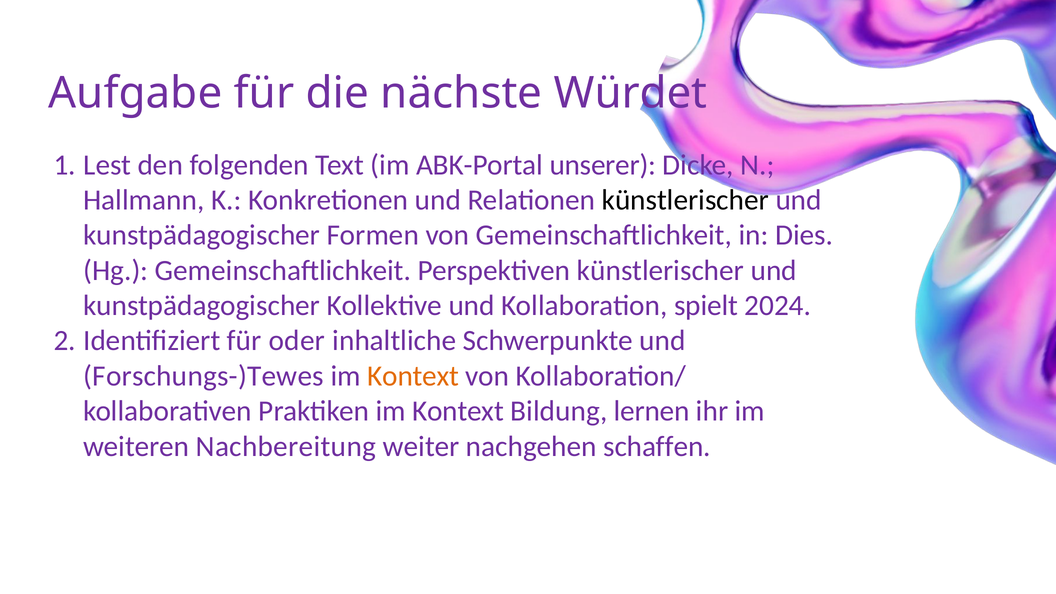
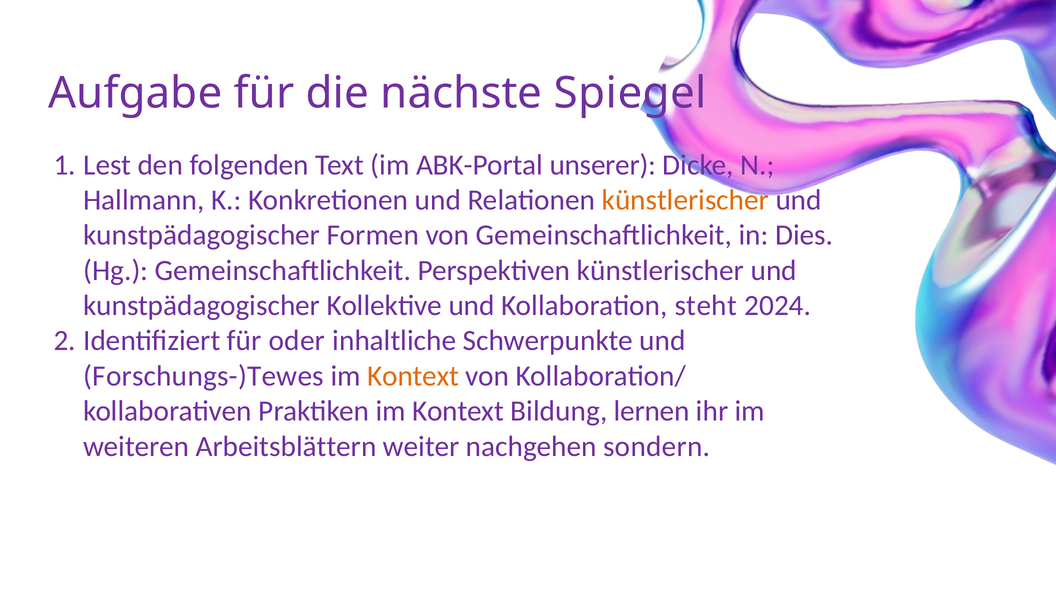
Würdet: Würdet -> Spiegel
künstlerischer at (685, 200) colour: black -> orange
spielt: spielt -> steht
Nachbereitung: Nachbereitung -> Arbeitsblättern
schaffen: schaffen -> sondern
